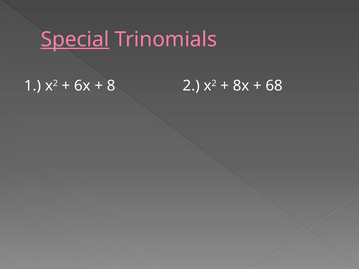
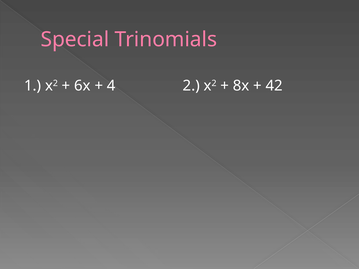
Special underline: present -> none
8: 8 -> 4
68: 68 -> 42
